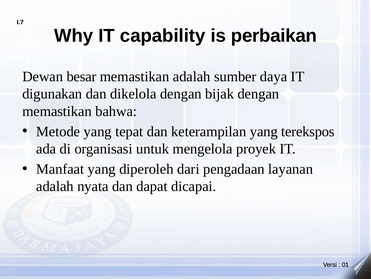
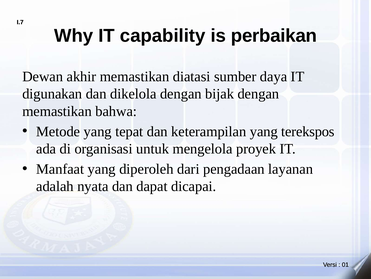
besar: besar -> akhir
memastikan adalah: adalah -> diatasi
